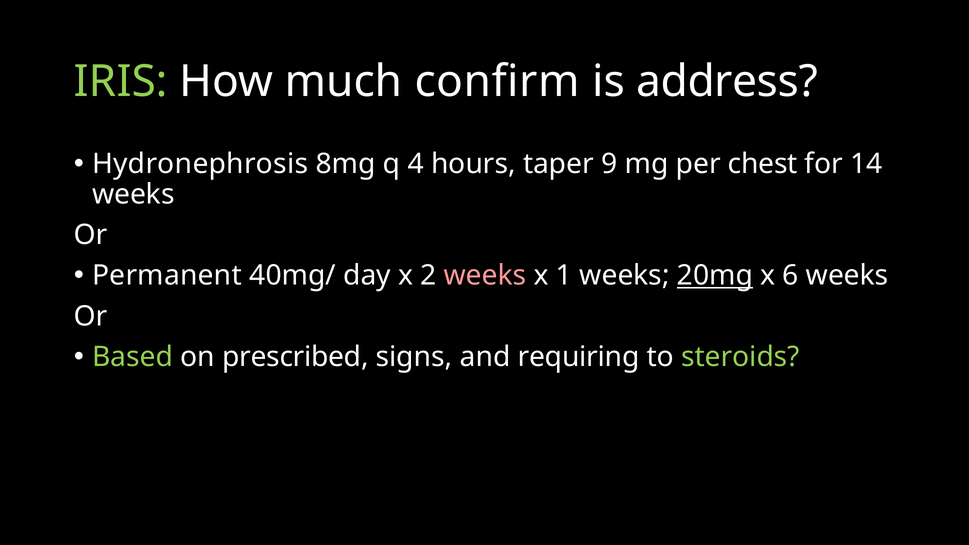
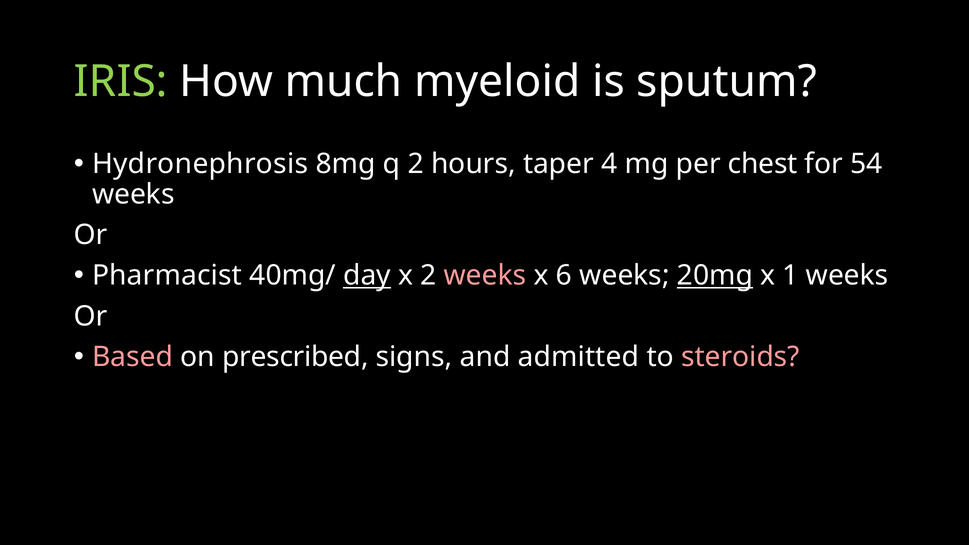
confirm: confirm -> myeloid
address: address -> sputum
q 4: 4 -> 2
9: 9 -> 4
14: 14 -> 54
Permanent: Permanent -> Pharmacist
day underline: none -> present
1: 1 -> 6
6: 6 -> 1
Based colour: light green -> pink
requiring: requiring -> admitted
steroids colour: light green -> pink
